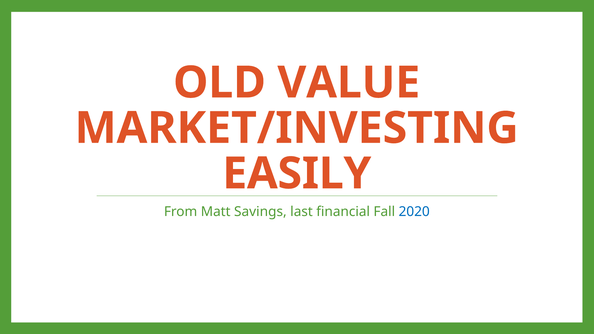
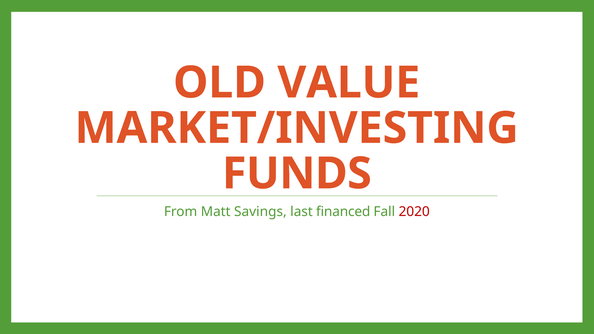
EASILY: EASILY -> FUNDS
financial: financial -> financed
2020 colour: blue -> red
